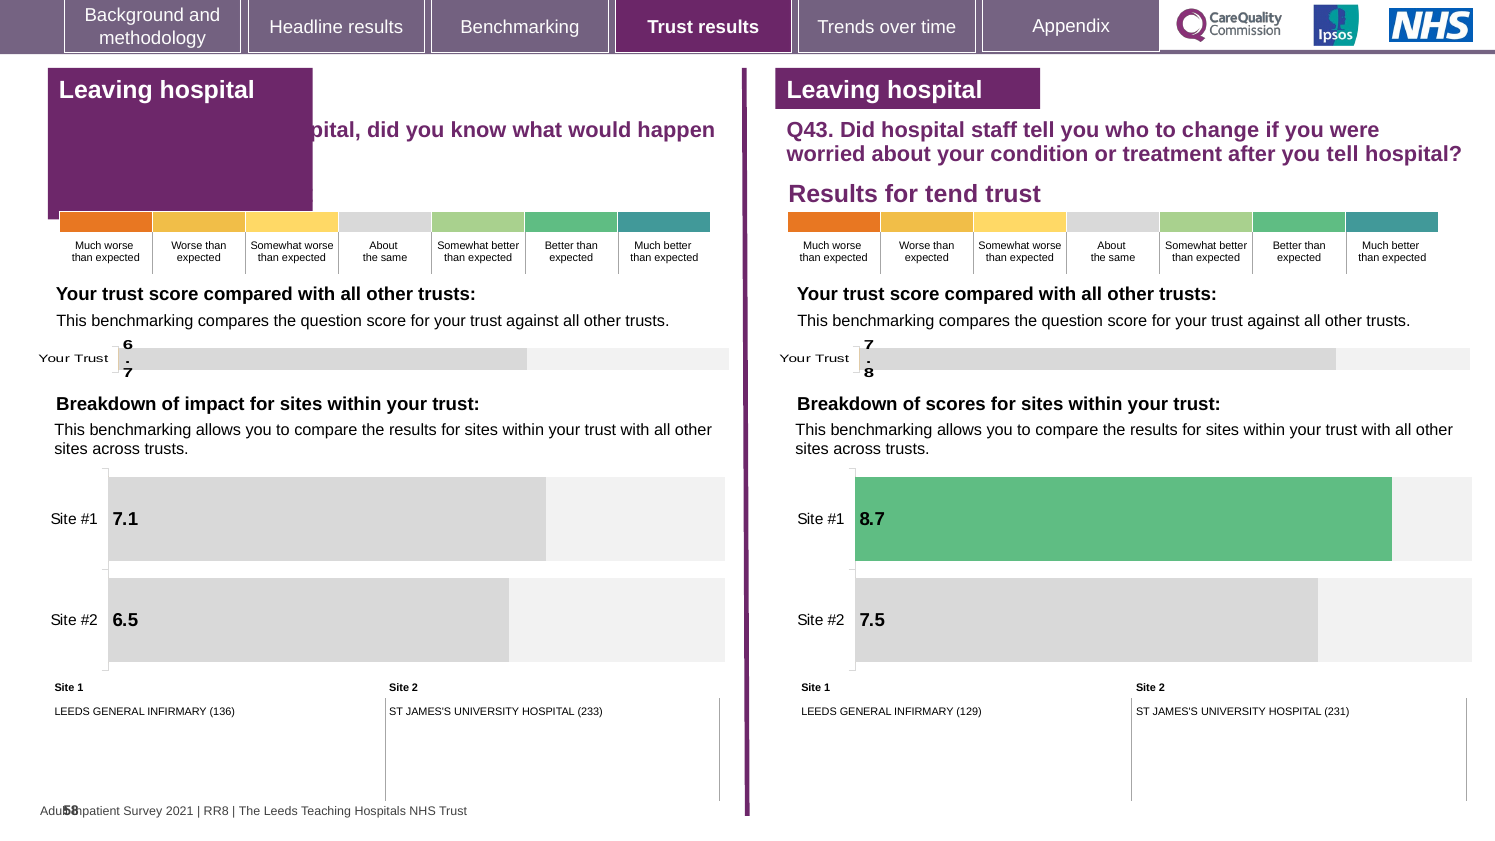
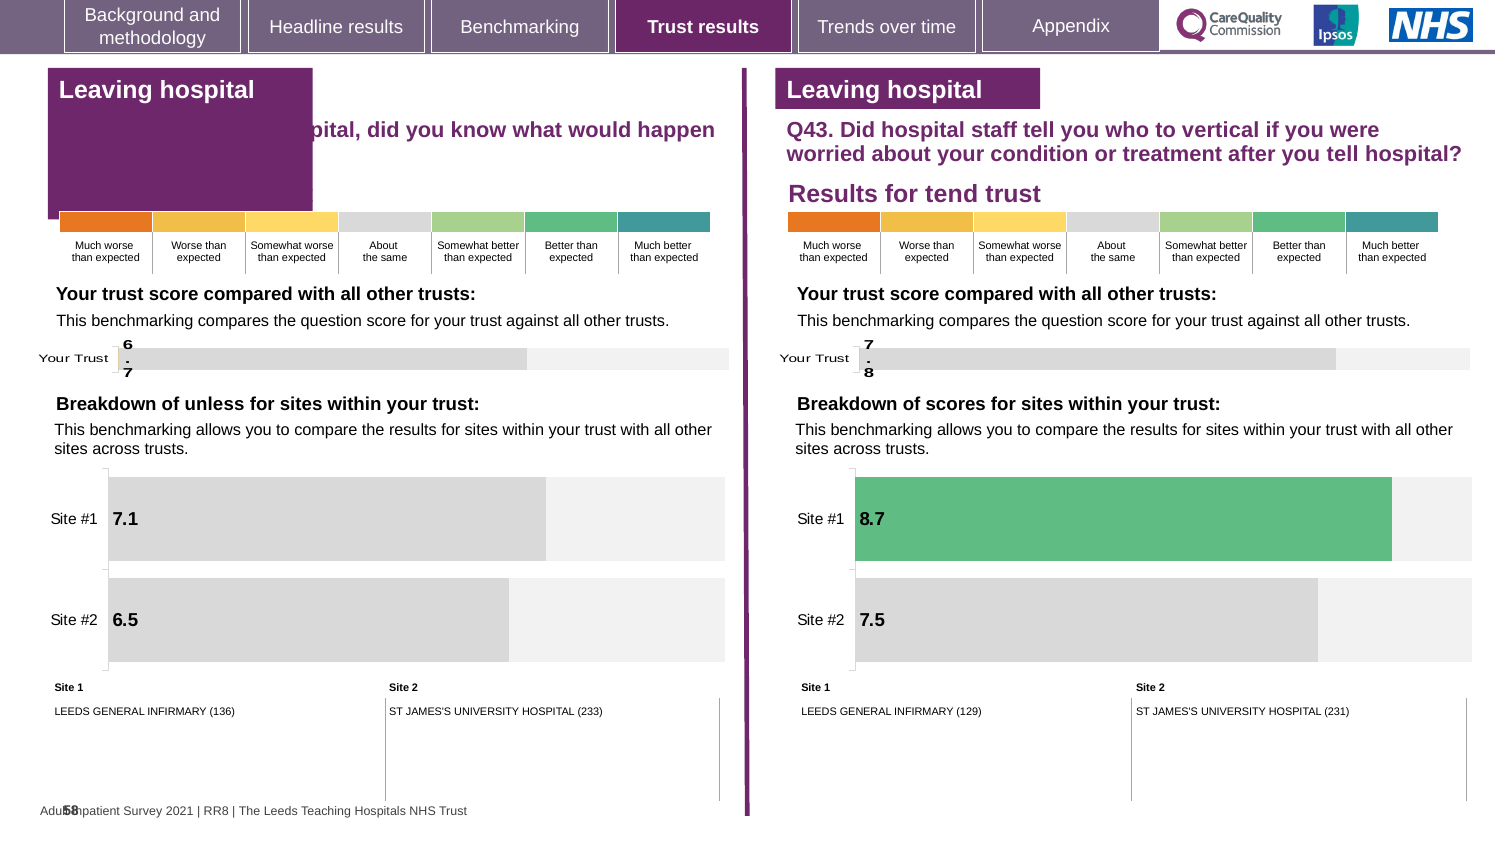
change: change -> vertical
impact: impact -> unless
